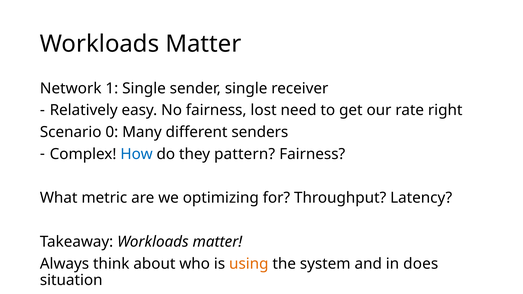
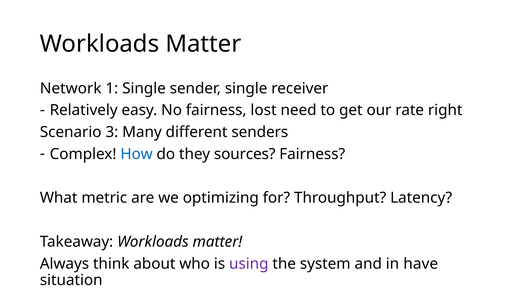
0: 0 -> 3
pattern: pattern -> sources
using colour: orange -> purple
does: does -> have
